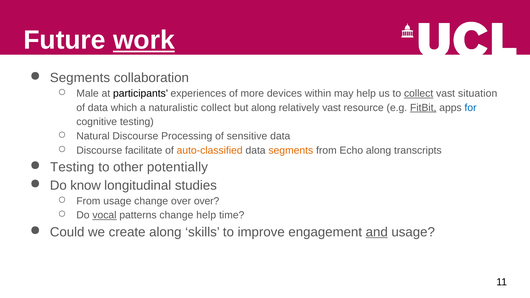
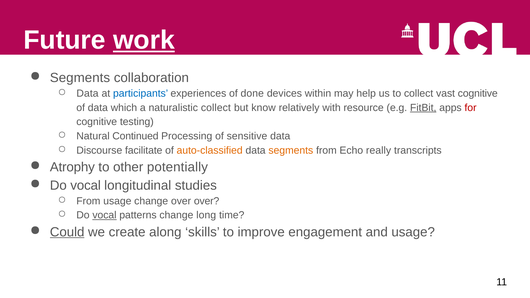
Male at (88, 94): Male -> Data
participants colour: black -> blue
more: more -> done
collect at (419, 94) underline: present -> none
vast situation: situation -> cognitive
but along: along -> know
relatively vast: vast -> with
for colour: blue -> red
Natural Discourse: Discourse -> Continued
Echo along: along -> really
Testing at (72, 167): Testing -> Atrophy
know at (86, 185): know -> vocal
change help: help -> long
Could underline: none -> present
and underline: present -> none
